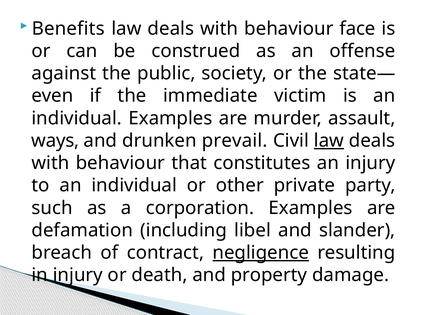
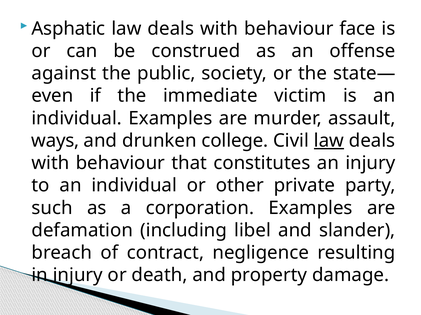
Benefits: Benefits -> Asphatic
prevail: prevail -> college
negligence underline: present -> none
